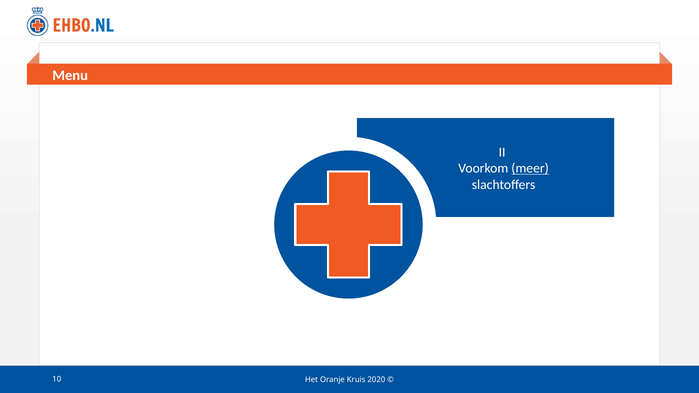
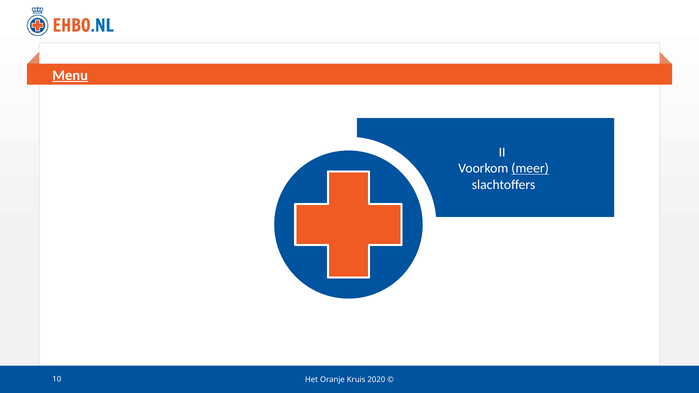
Menu underline: none -> present
